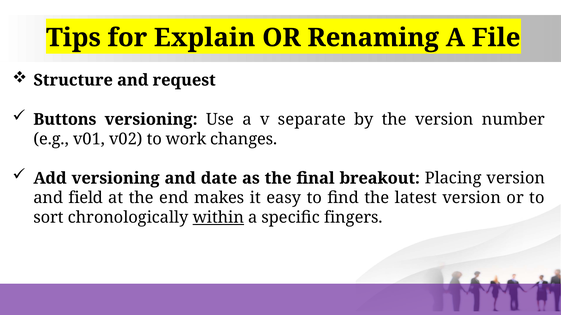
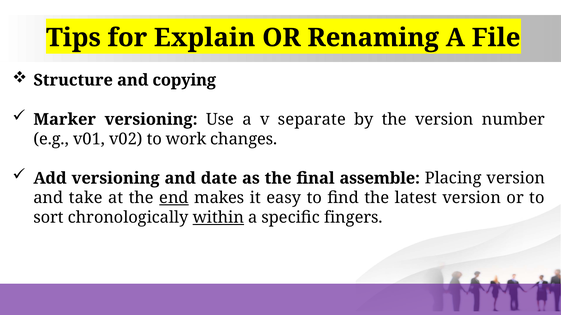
request: request -> copying
Buttons: Buttons -> Marker
breakout: breakout -> assemble
field: field -> take
end underline: none -> present
